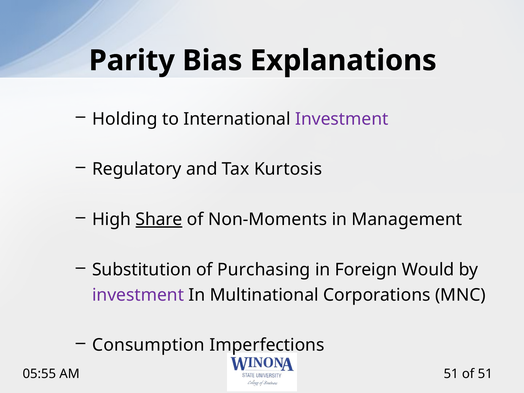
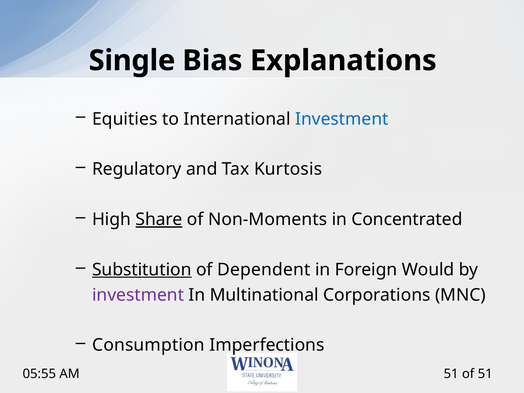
Parity: Parity -> Single
Holding: Holding -> Equities
Investment at (342, 119) colour: purple -> blue
Management: Management -> Concentrated
Substitution underline: none -> present
Purchasing: Purchasing -> Dependent
